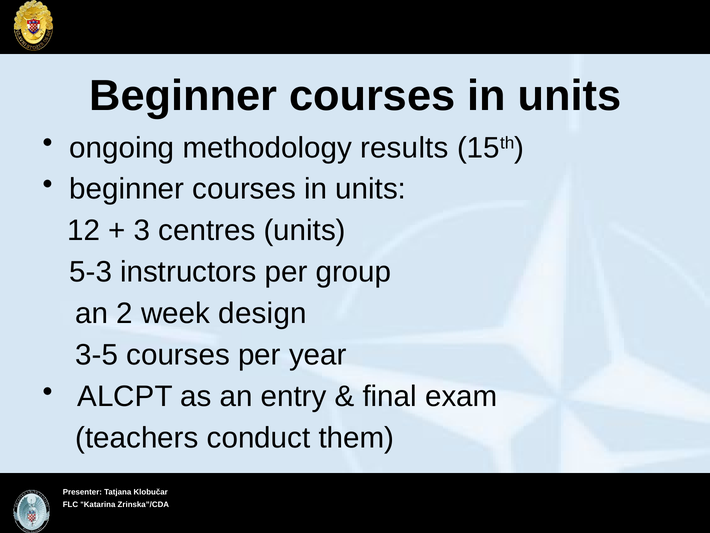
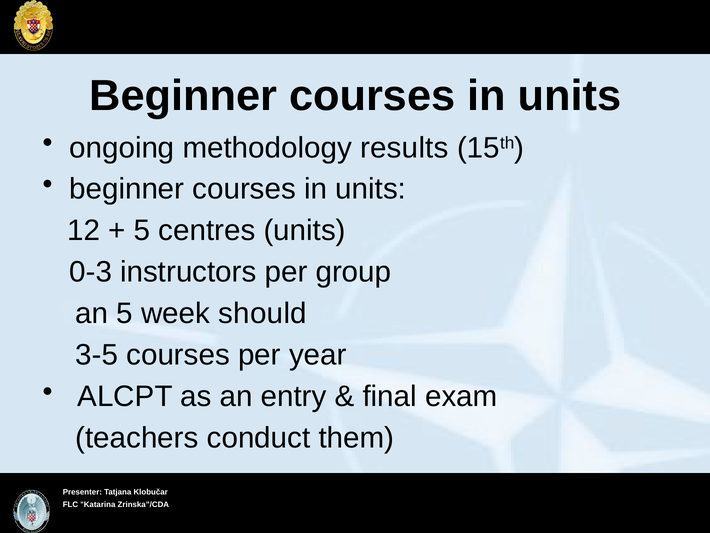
3 at (142, 230): 3 -> 5
5-3: 5-3 -> 0-3
an 2: 2 -> 5
design: design -> should
